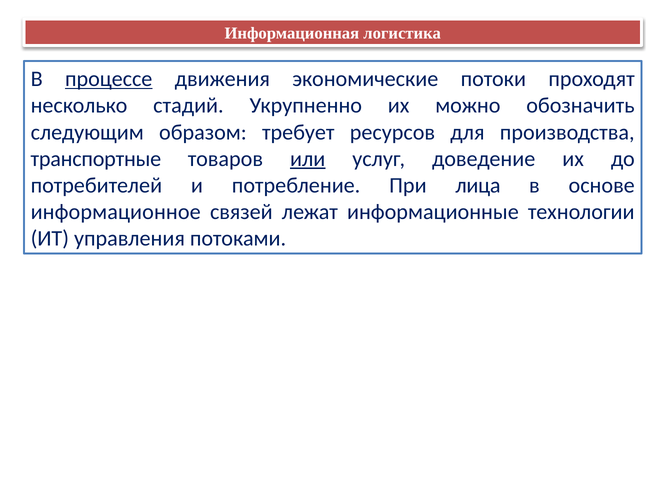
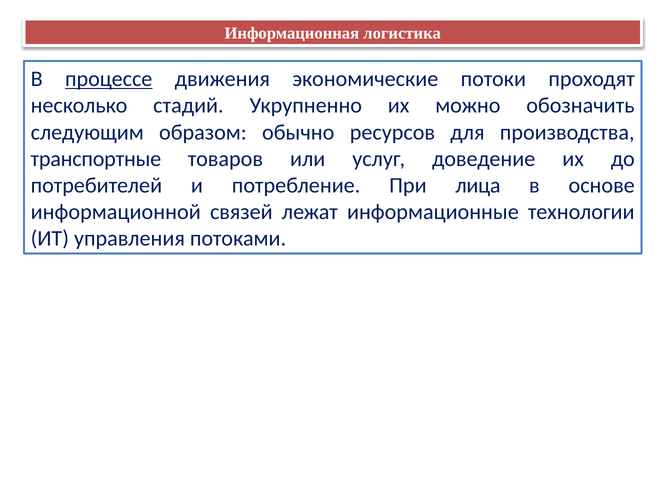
требует: требует -> обычно
или underline: present -> none
информационное: информационное -> информационной
